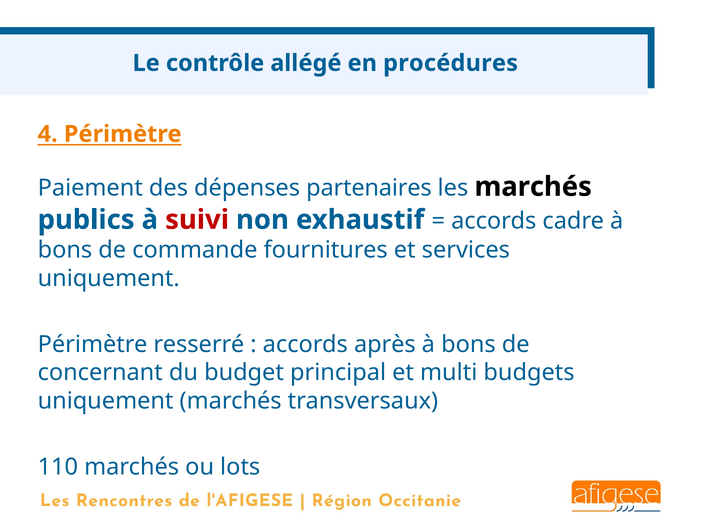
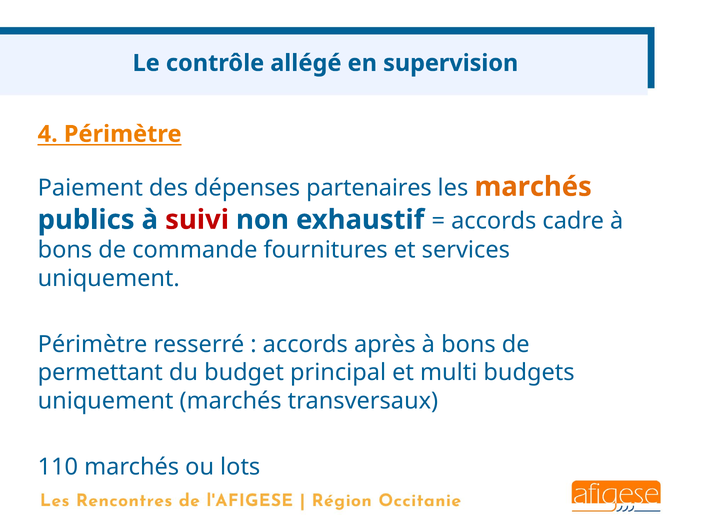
procédures: procédures -> supervision
marchés at (533, 187) colour: black -> orange
concernant: concernant -> permettant
